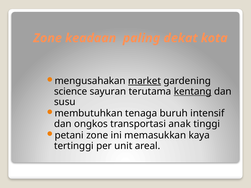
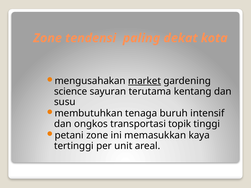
keadaan: keadaan -> tendensi
kentang underline: present -> none
anak: anak -> topik
